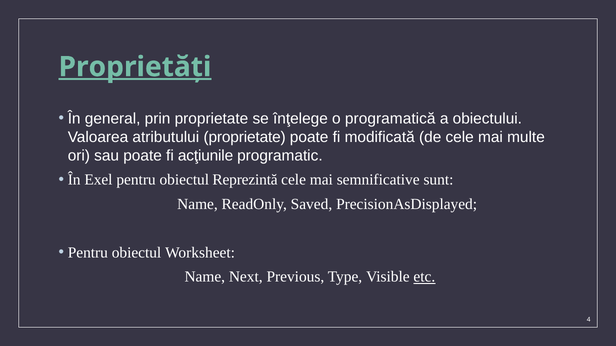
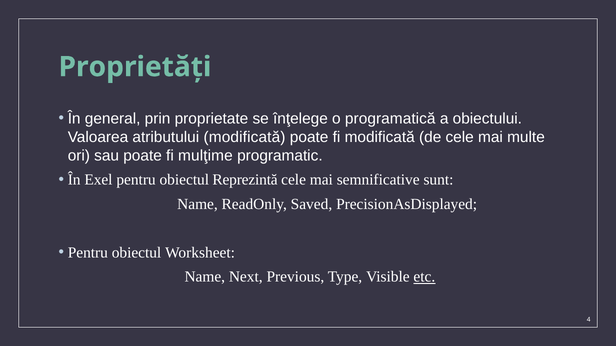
Proprietăți underline: present -> none
atributului proprietate: proprietate -> modificată
acţiunile: acţiunile -> mulţime
